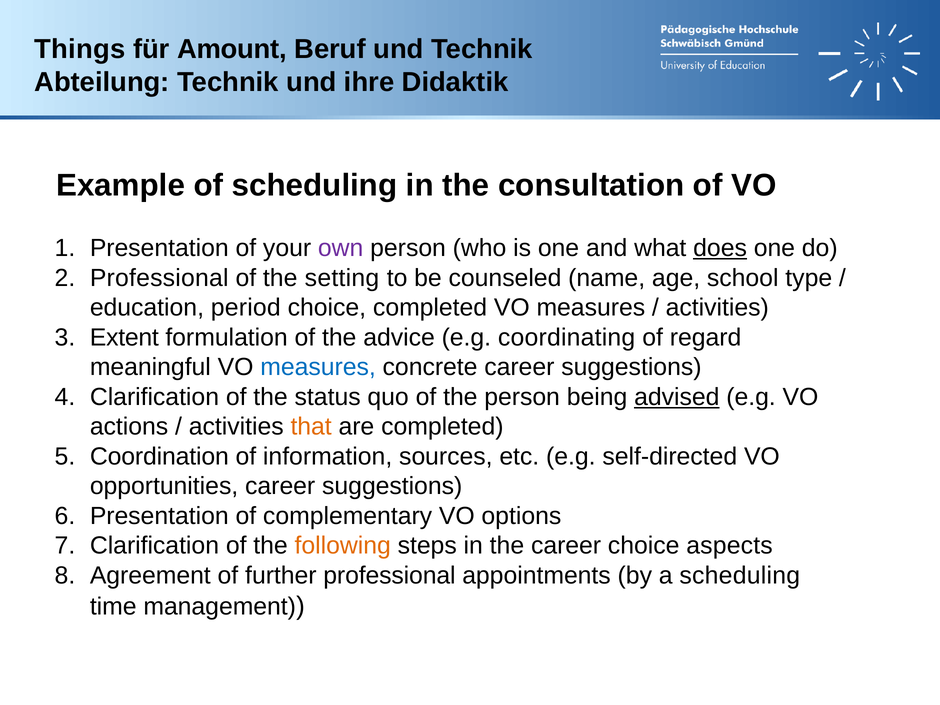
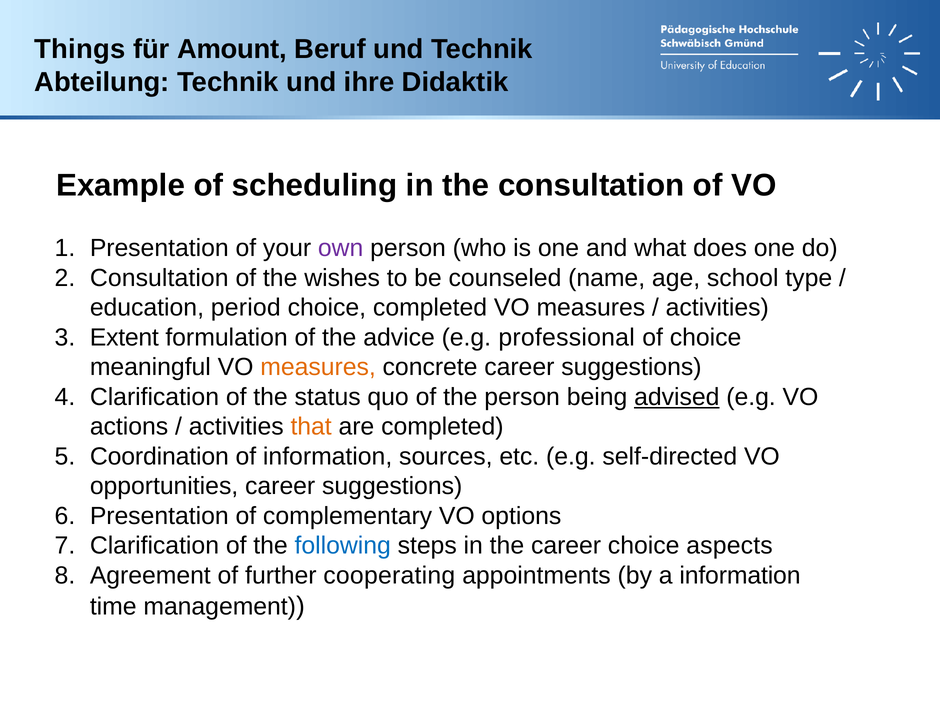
does underline: present -> none
Professional at (159, 278): Professional -> Consultation
setting: setting -> wishes
coordinating: coordinating -> professional
of regard: regard -> choice
measures at (318, 367) colour: blue -> orange
following colour: orange -> blue
further professional: professional -> cooperating
a scheduling: scheduling -> information
